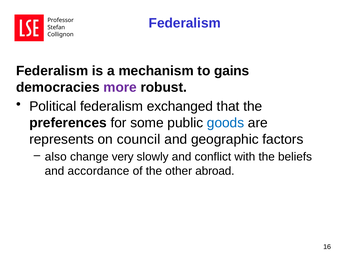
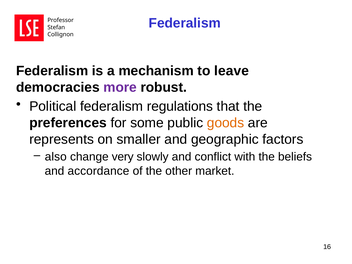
gains: gains -> leave
exchanged: exchanged -> regulations
goods colour: blue -> orange
council: council -> smaller
abroad: abroad -> market
